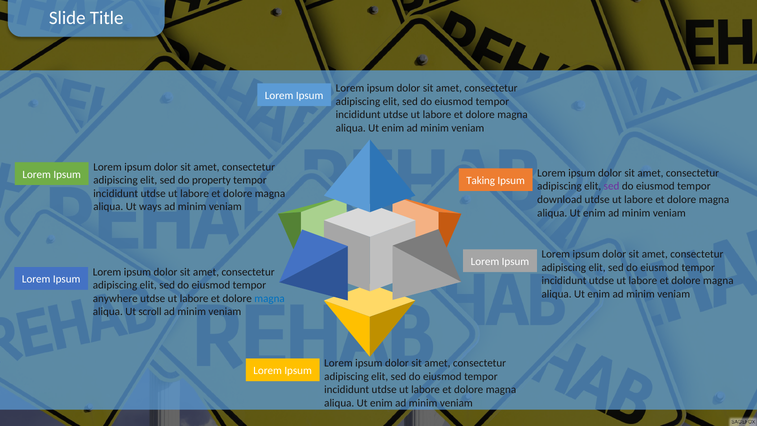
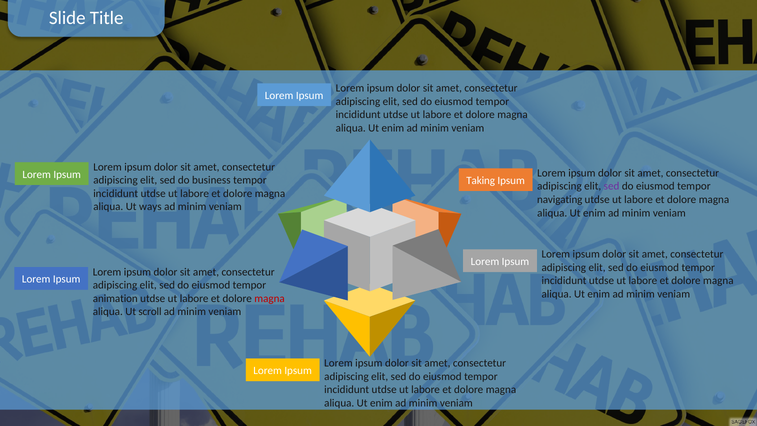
property: property -> business
download: download -> navigating
anywhere: anywhere -> animation
magna at (270, 298) colour: blue -> red
